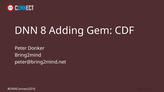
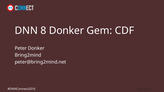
8 Adding: Adding -> Donker
